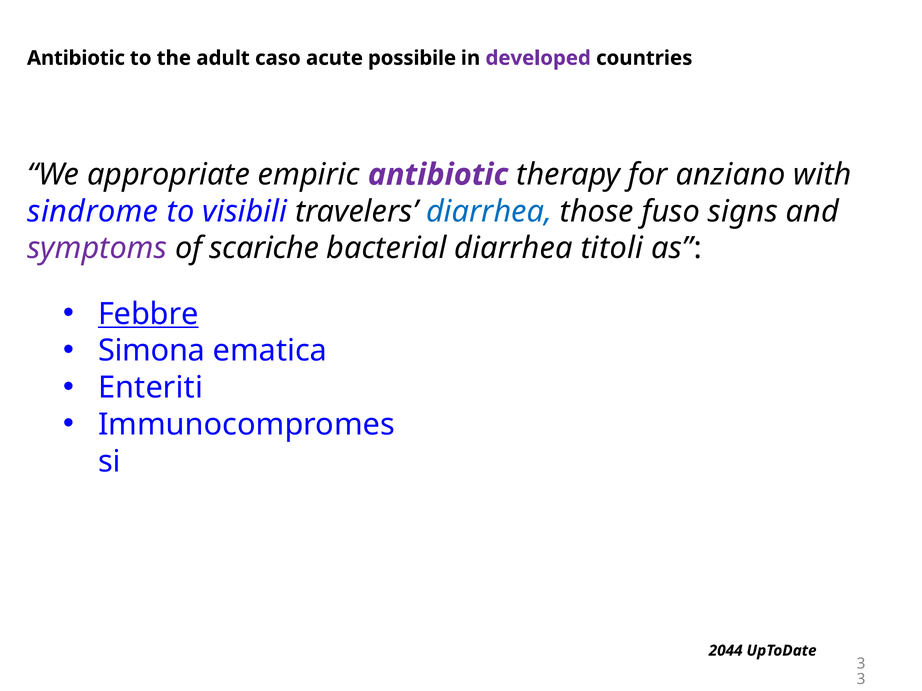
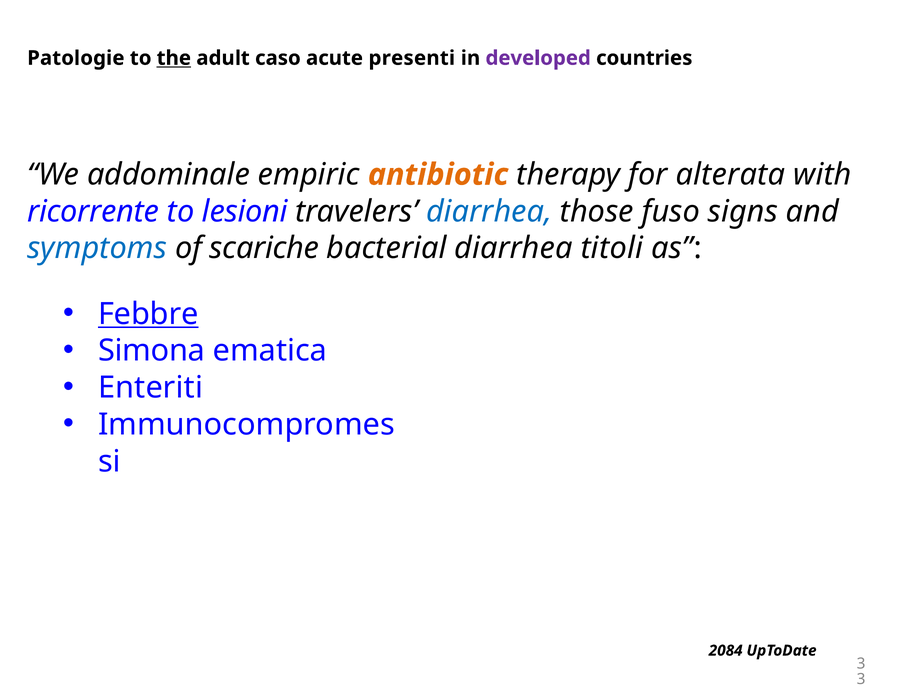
Antibiotic at (76, 58): Antibiotic -> Patologie
the underline: none -> present
possibile: possibile -> presenti
appropriate: appropriate -> addominale
antibiotic at (438, 175) colour: purple -> orange
anziano: anziano -> alterata
sindrome: sindrome -> ricorrente
visibili: visibili -> lesioni
symptoms colour: purple -> blue
2044: 2044 -> 2084
